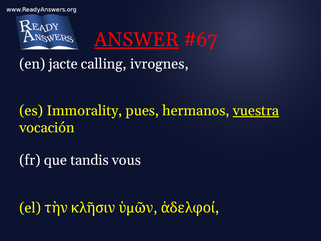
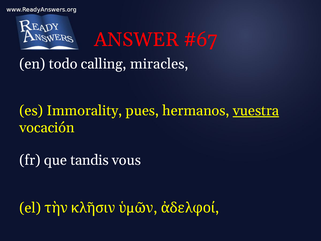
ANSWER underline: present -> none
jacte: jacte -> todo
ivrognes: ivrognes -> miracles
